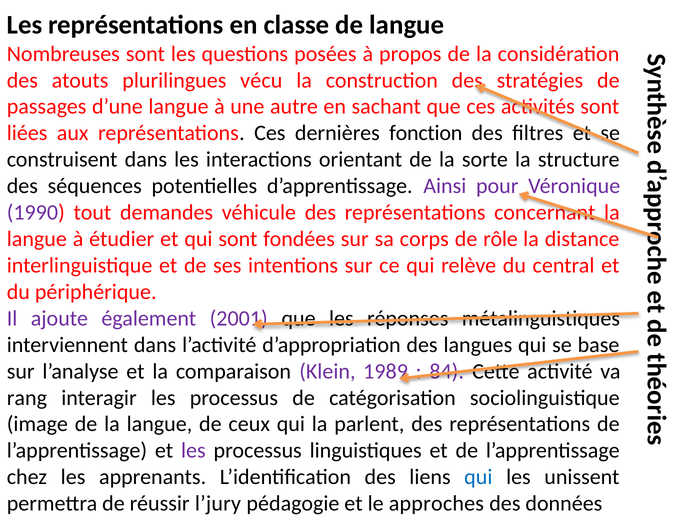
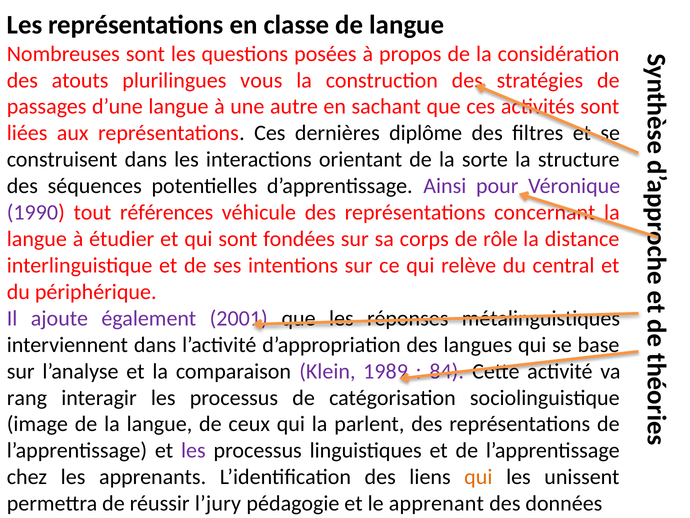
vécu: vécu -> vous
fonction: fonction -> diplôme
demandes: demandes -> références
qui at (478, 477) colour: blue -> orange
approches: approches -> apprenant
